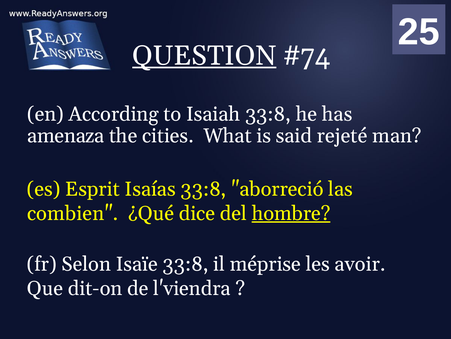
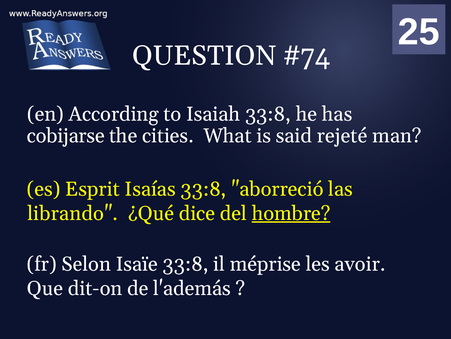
QUESTION underline: present -> none
amenaza: amenaza -> cobijarse
combien: combien -> librando
l'viendra: l'viendra -> l'además
